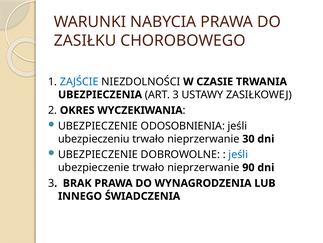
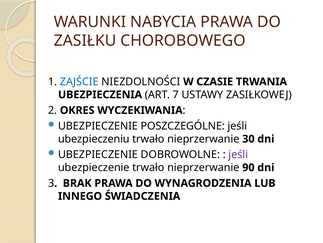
ART 3: 3 -> 7
ODOSOBNIENIA: ODOSOBNIENIA -> POSZCZEGÓLNE
jeśli at (238, 154) colour: blue -> purple
